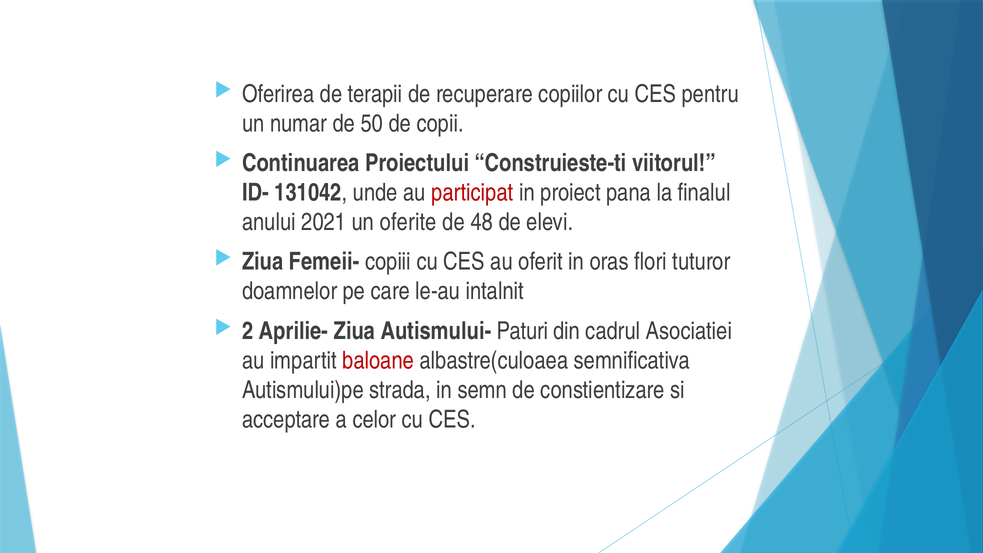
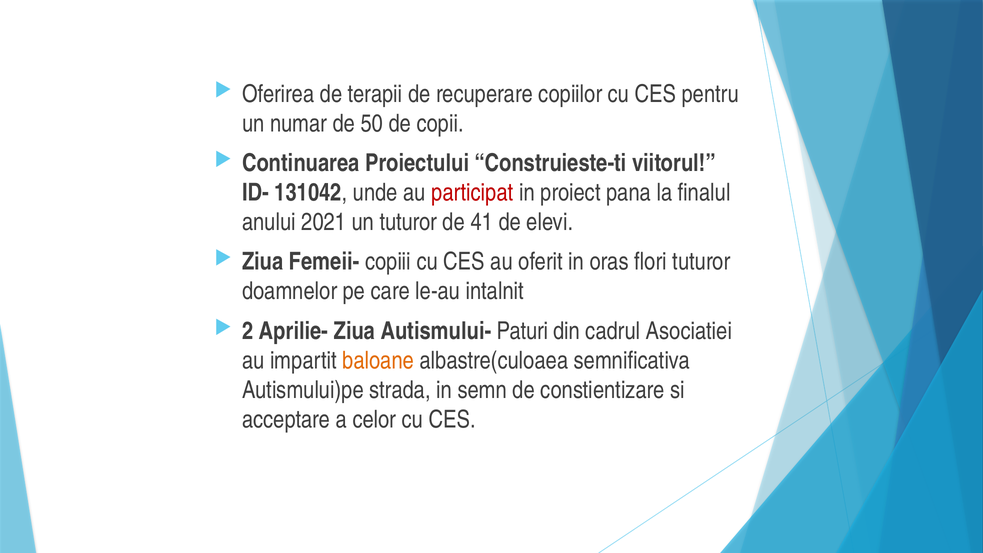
un oferite: oferite -> tuturor
48: 48 -> 41
baloane colour: red -> orange
